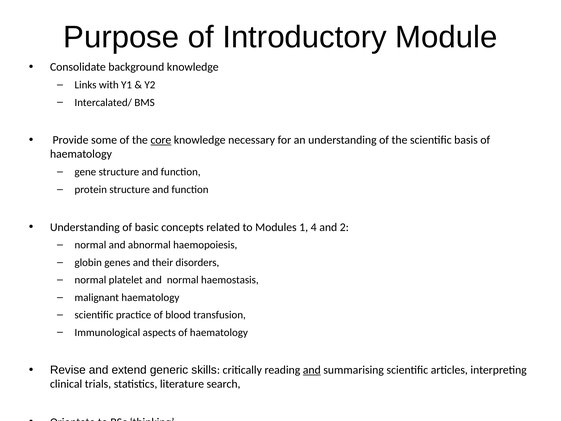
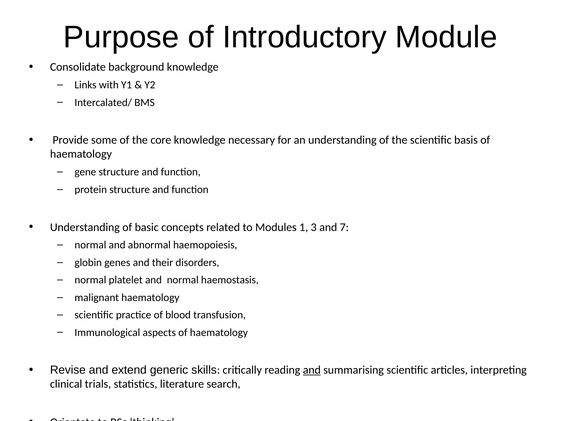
core underline: present -> none
4: 4 -> 3
2: 2 -> 7
